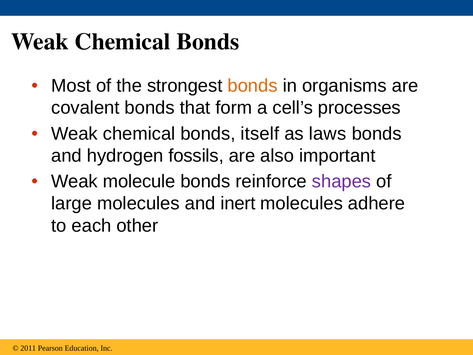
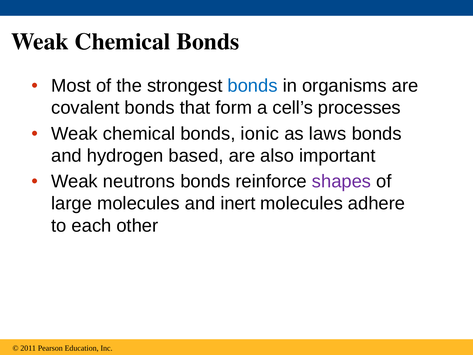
bonds at (253, 86) colour: orange -> blue
itself: itself -> ionic
fossils: fossils -> based
molecule: molecule -> neutrons
